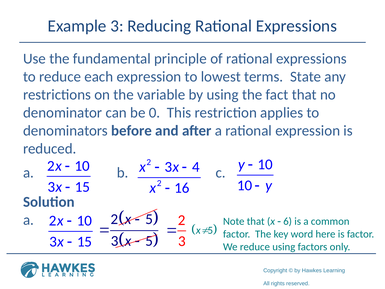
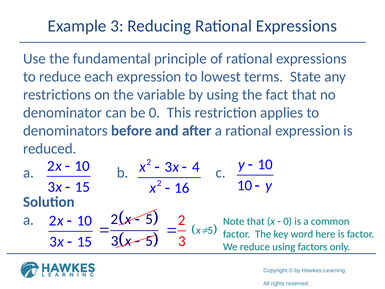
6 at (288, 221): 6 -> 0
